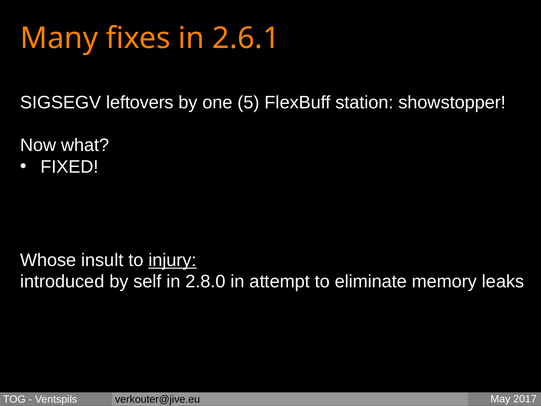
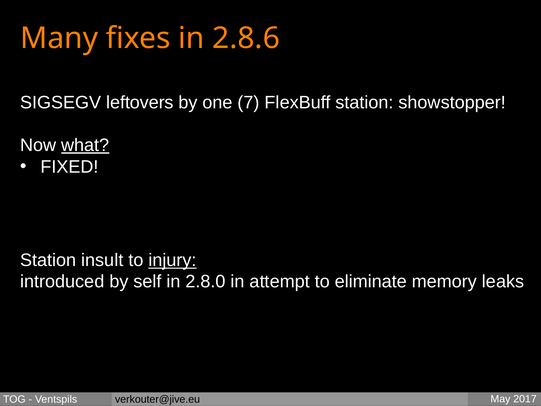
2.6.1: 2.6.1 -> 2.8.6
5: 5 -> 7
what underline: none -> present
Whose at (48, 260): Whose -> Station
